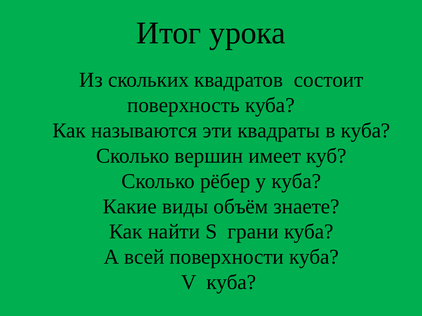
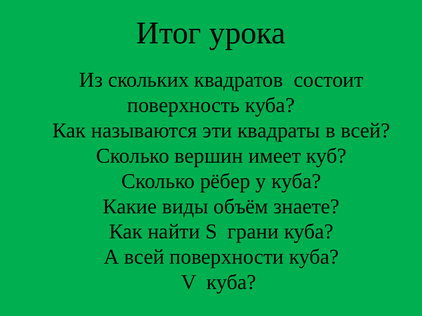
в куба: куба -> всей
